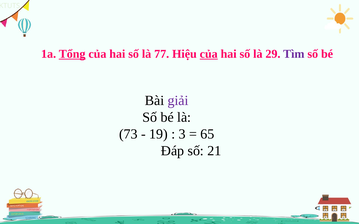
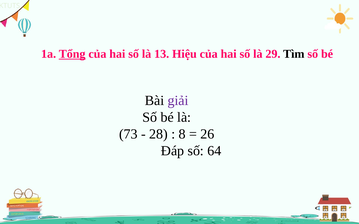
77: 77 -> 13
của at (209, 54) underline: present -> none
Tìm colour: purple -> black
19: 19 -> 28
3: 3 -> 8
65: 65 -> 26
21: 21 -> 64
